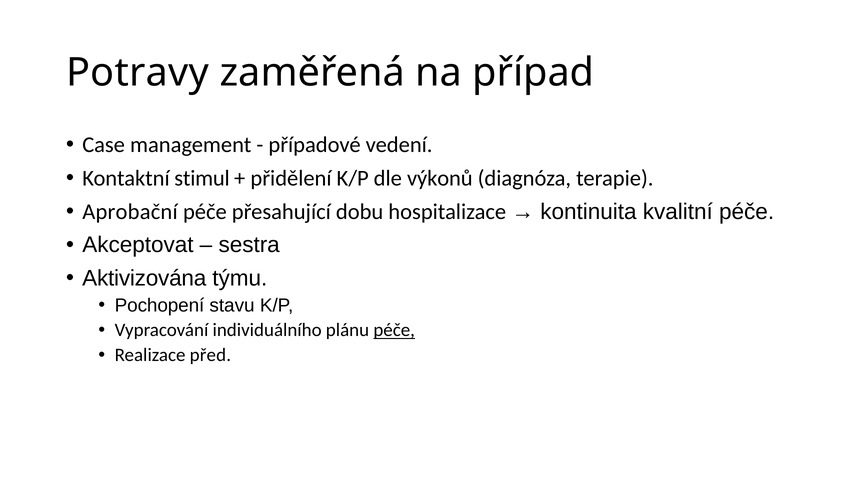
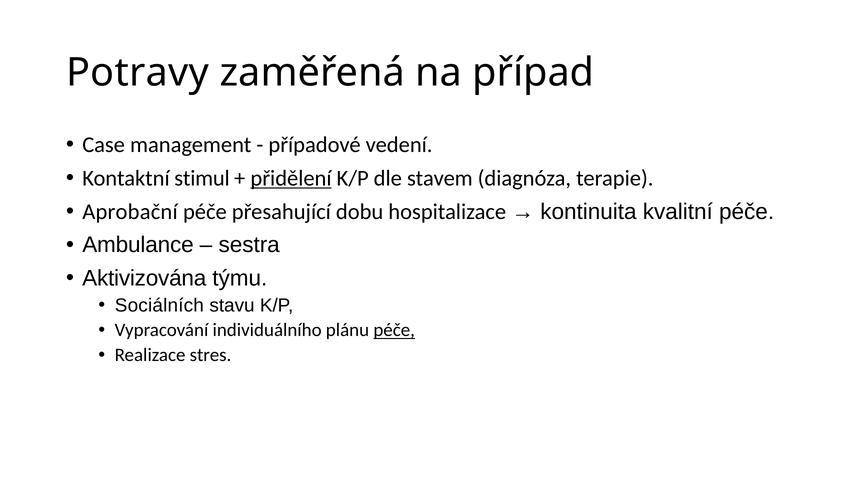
přidělení underline: none -> present
výkonů: výkonů -> stavem
Akceptovat: Akceptovat -> Ambulance
Pochopení: Pochopení -> Sociálních
před: před -> stres
